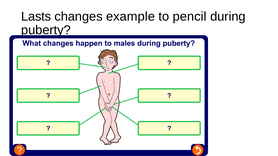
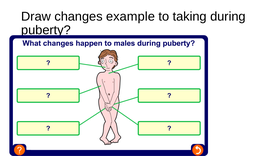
Lasts: Lasts -> Draw
pencil: pencil -> taking
